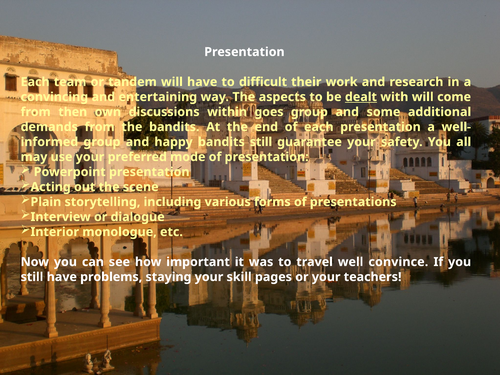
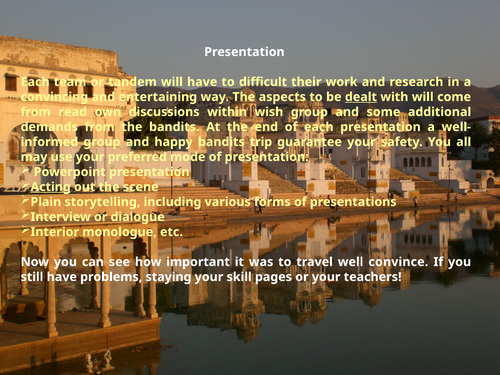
then: then -> read
goes: goes -> wish
bandits still: still -> trip
Acting underline: none -> present
